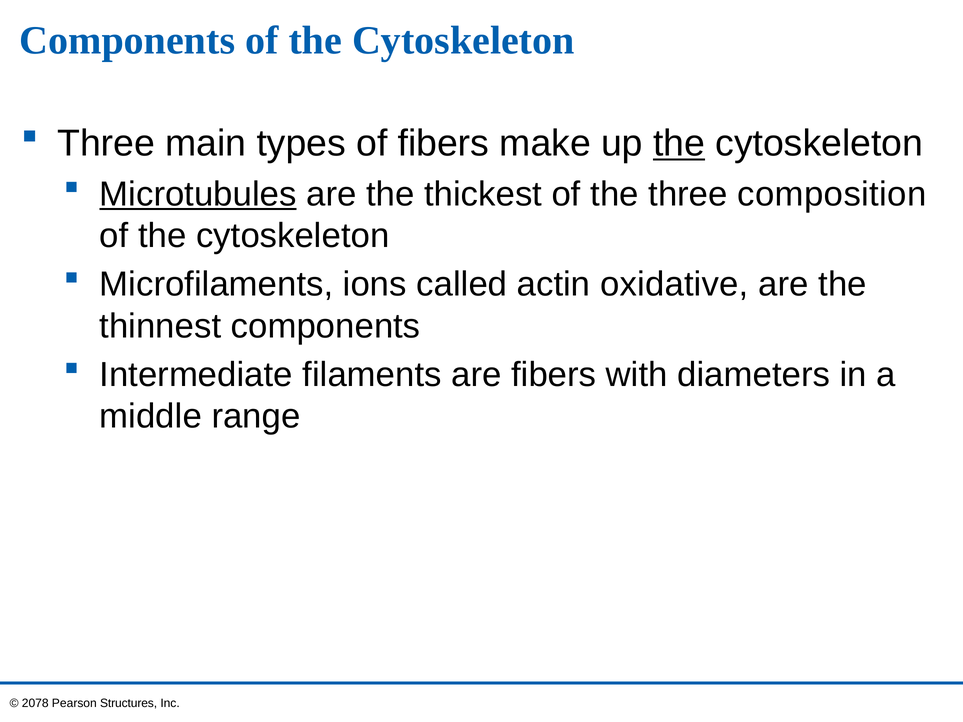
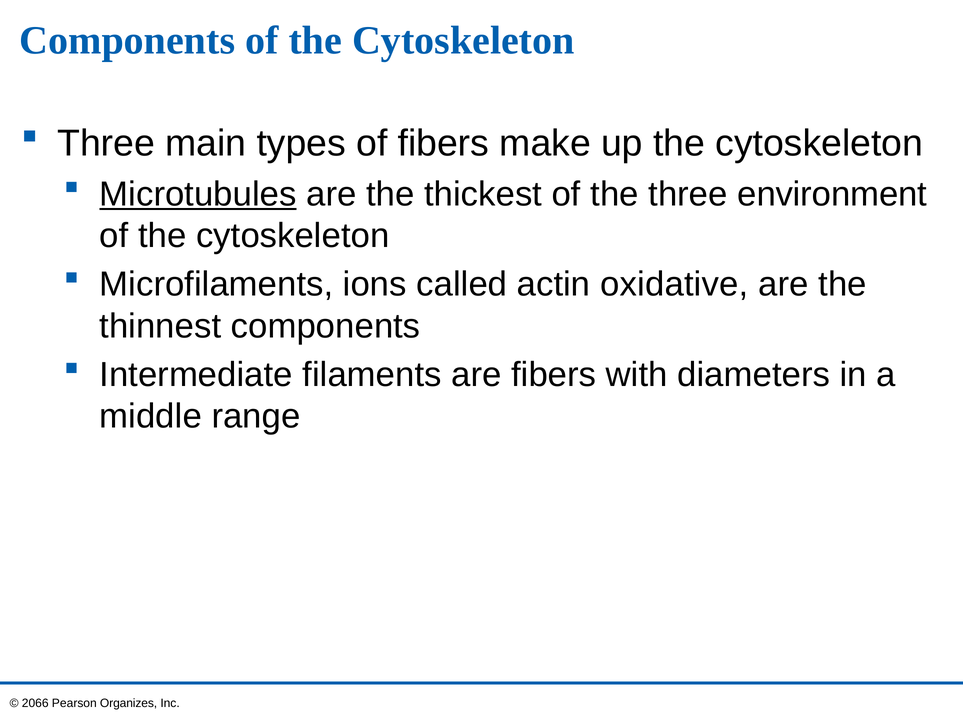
the at (679, 143) underline: present -> none
composition: composition -> environment
2078: 2078 -> 2066
Structures: Structures -> Organizes
